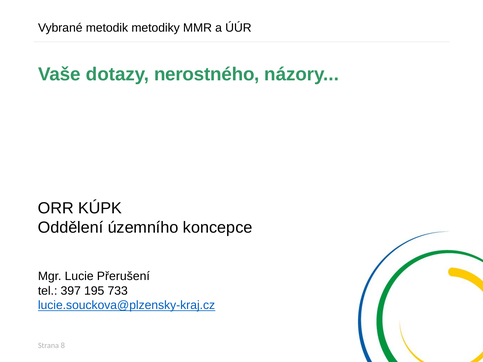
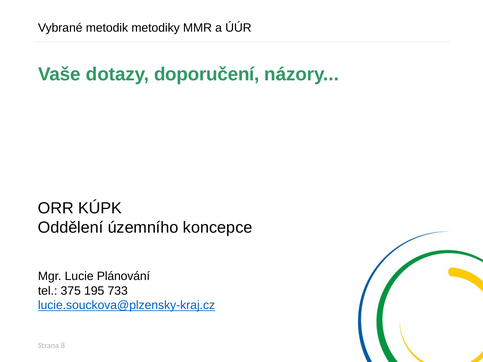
nerostného: nerostného -> doporučení
Přerušení: Přerušení -> Plánování
397: 397 -> 375
